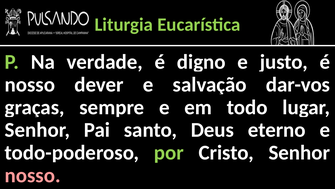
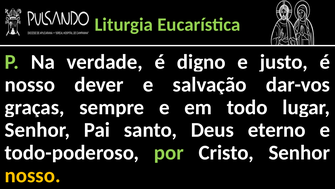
nosso at (33, 175) colour: pink -> yellow
